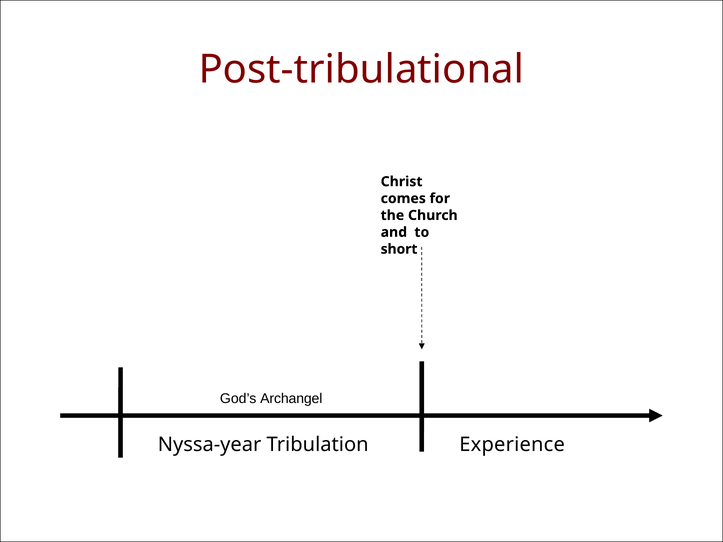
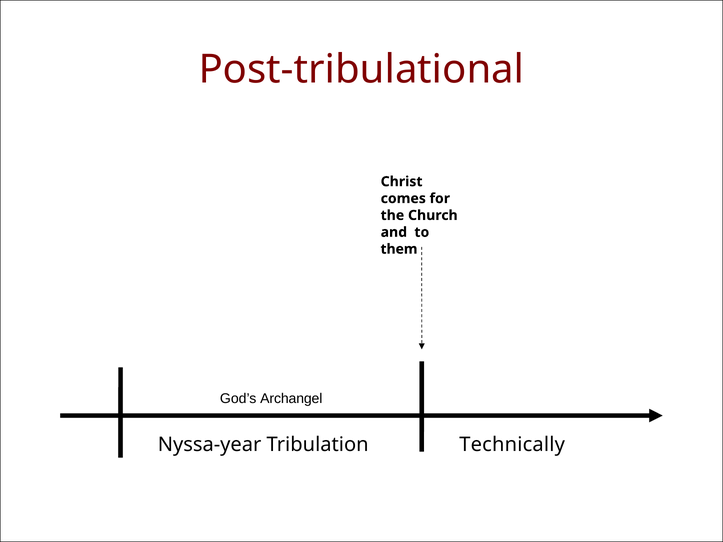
short: short -> them
Experience: Experience -> Technically
